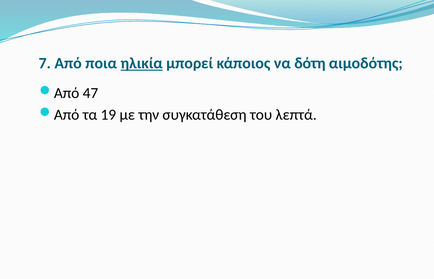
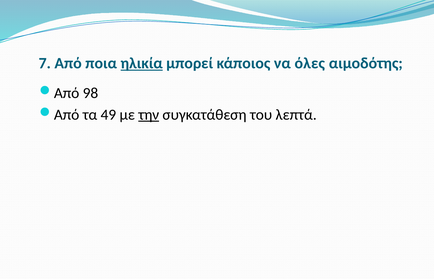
δότη: δότη -> όλες
47: 47 -> 98
19: 19 -> 49
την underline: none -> present
